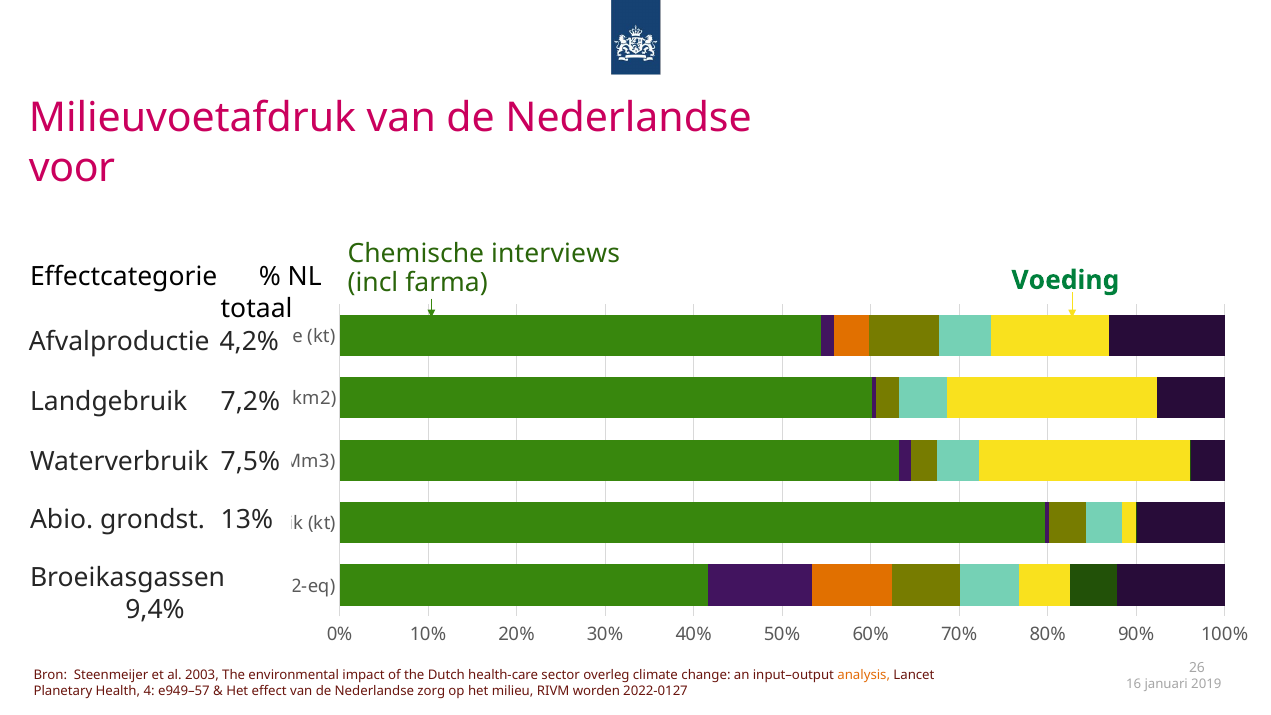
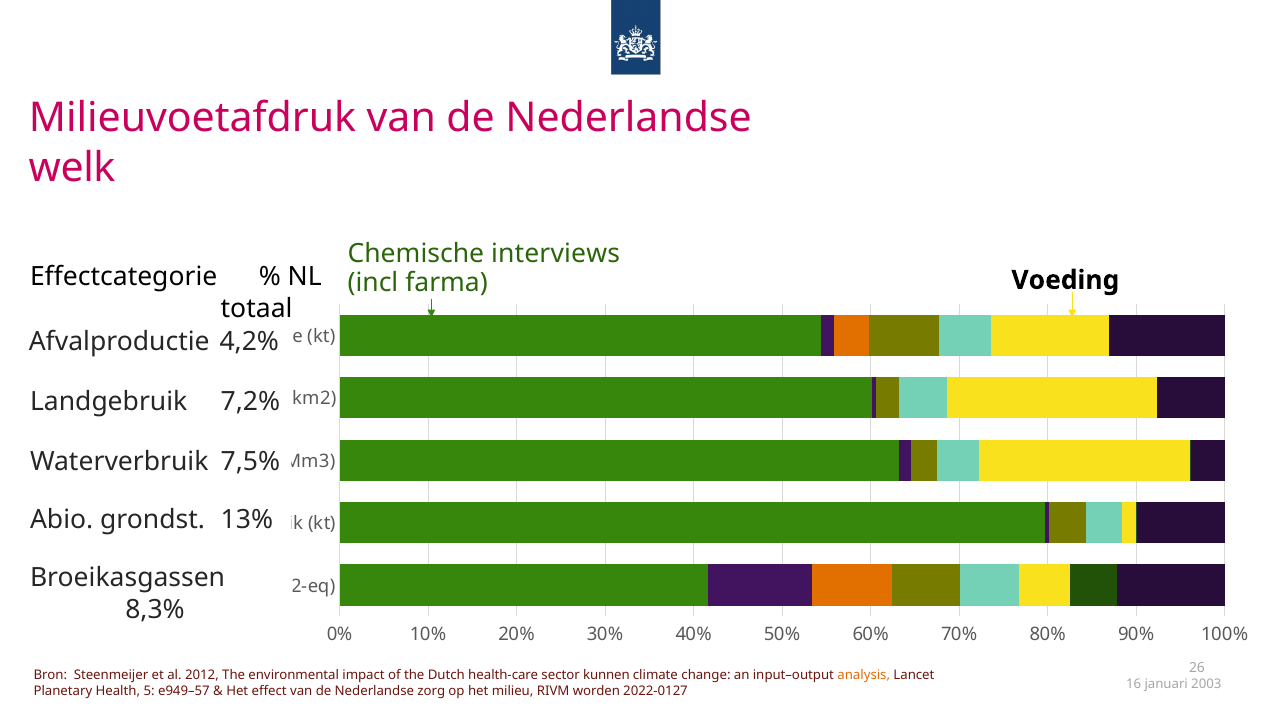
voor: voor -> welk
Voeding colour: green -> black
9,4%: 9,4% -> 8,3%
2003: 2003 -> 2012
overleg: overleg -> kunnen
2019: 2019 -> 2003
4: 4 -> 5
